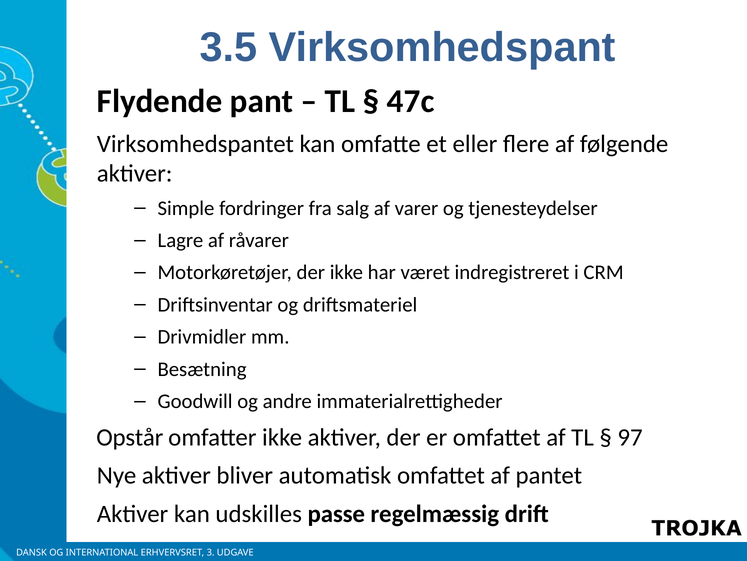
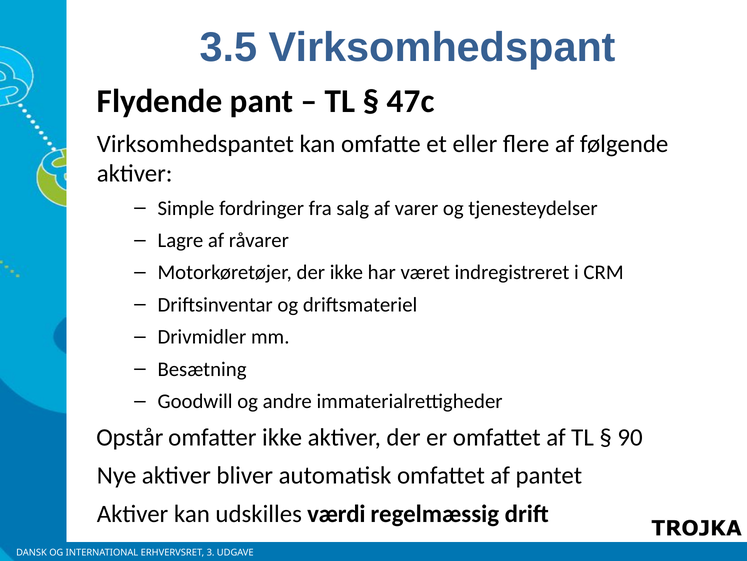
97: 97 -> 90
passe: passe -> værdi
